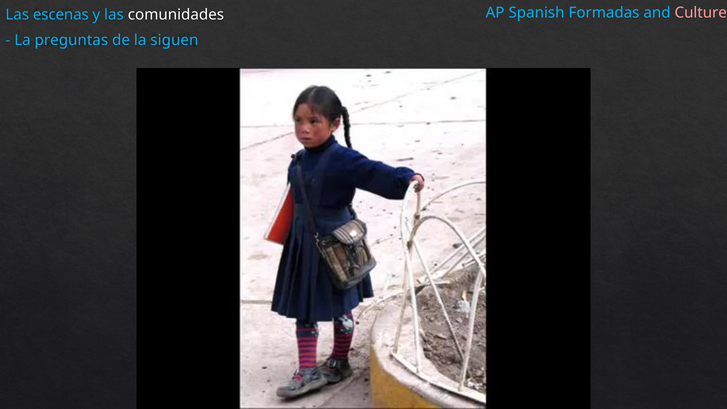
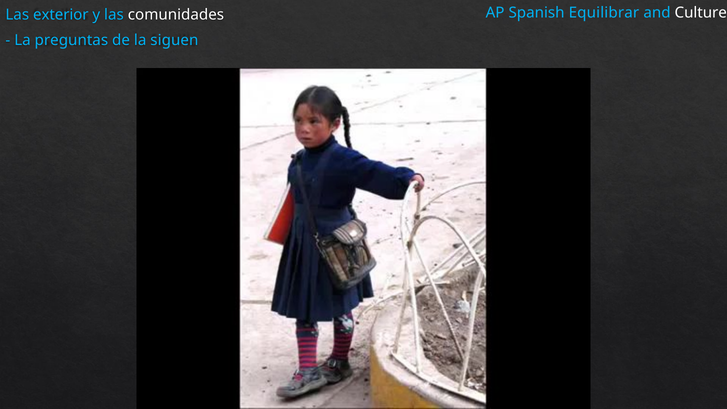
Formadas: Formadas -> Equilibrar
Culture colour: pink -> white
escenas: escenas -> exterior
